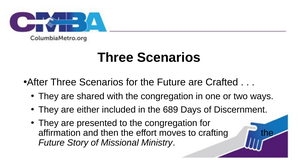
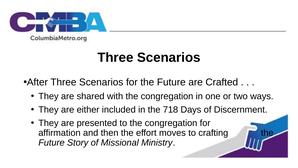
689: 689 -> 718
